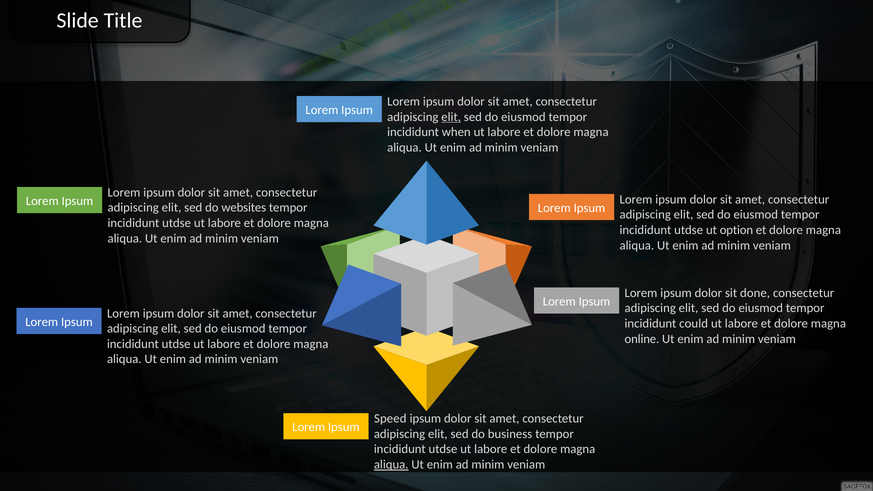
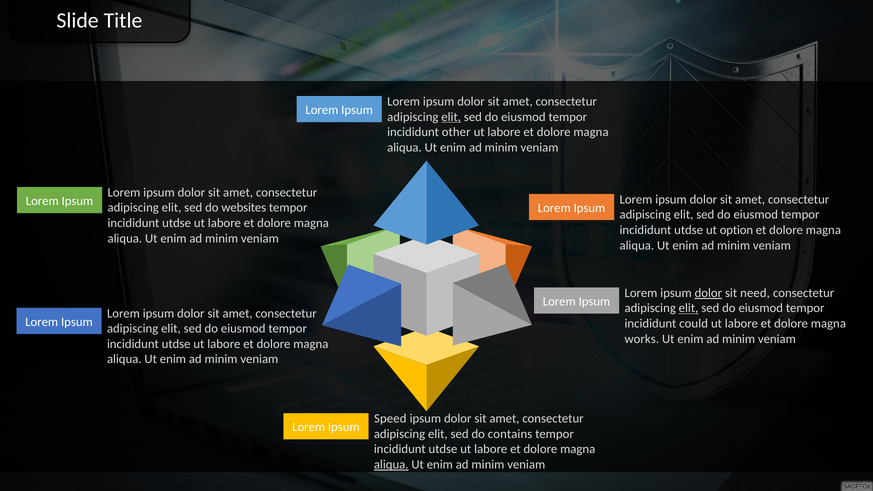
when: when -> other
dolor at (708, 293) underline: none -> present
done: done -> need
elit at (689, 308) underline: none -> present
online: online -> works
business: business -> contains
